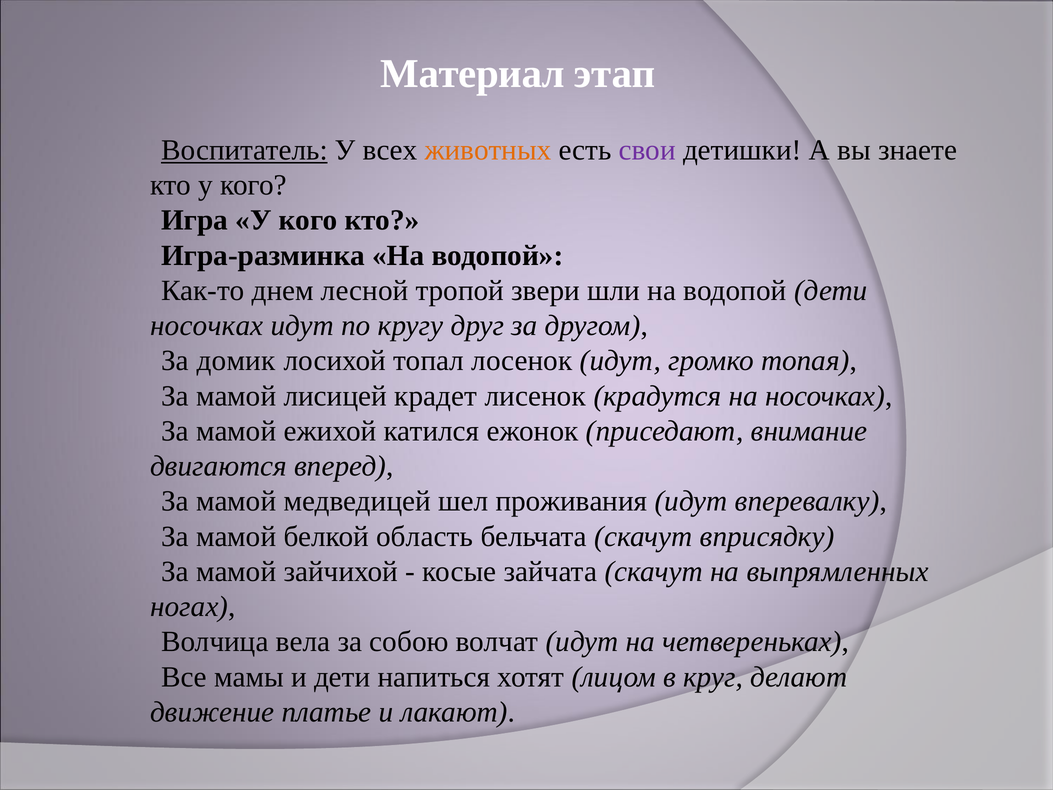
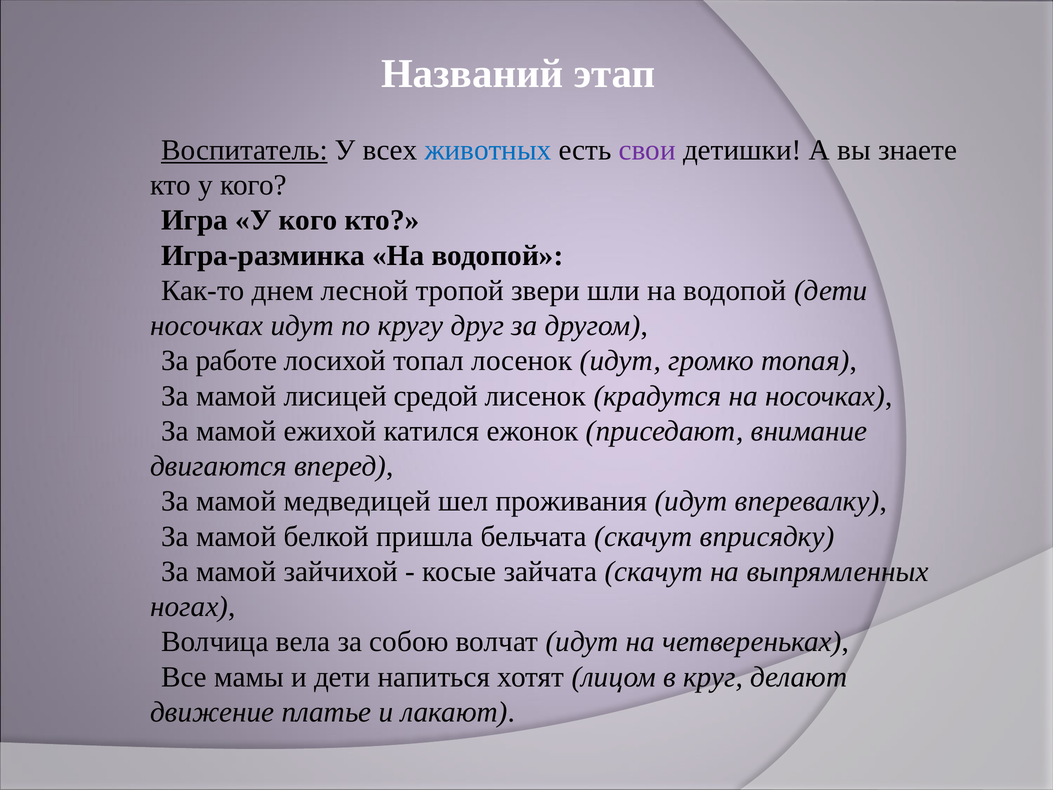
Материал: Материал -> Названий
животных colour: orange -> blue
домик: домик -> работе
крадет: крадет -> средой
область: область -> пришла
